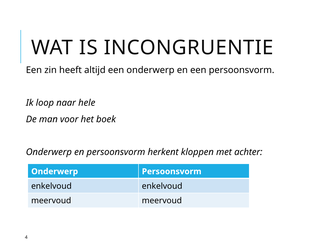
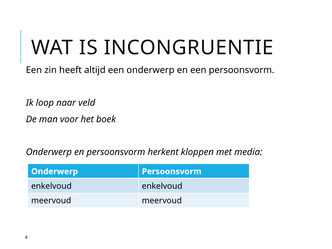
hele: hele -> veld
achter: achter -> media
